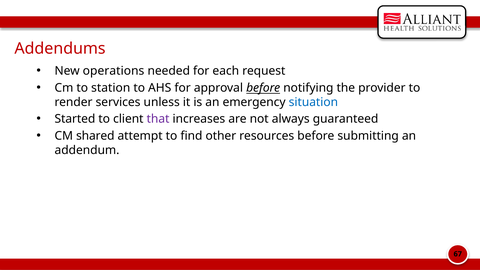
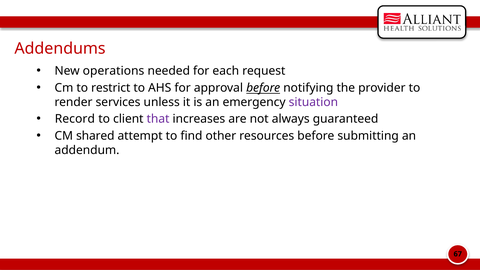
station: station -> restrict
situation colour: blue -> purple
Started: Started -> Record
